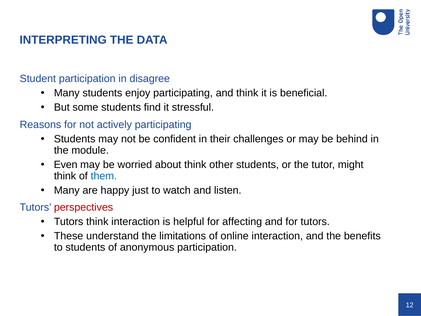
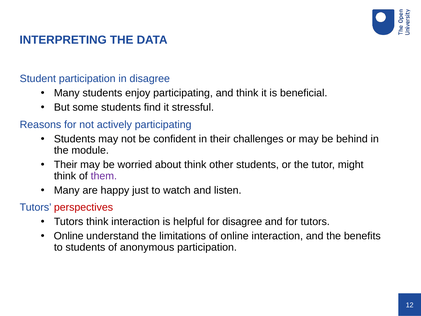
Even at (66, 164): Even -> Their
them colour: blue -> purple
for affecting: affecting -> disagree
These at (69, 236): These -> Online
